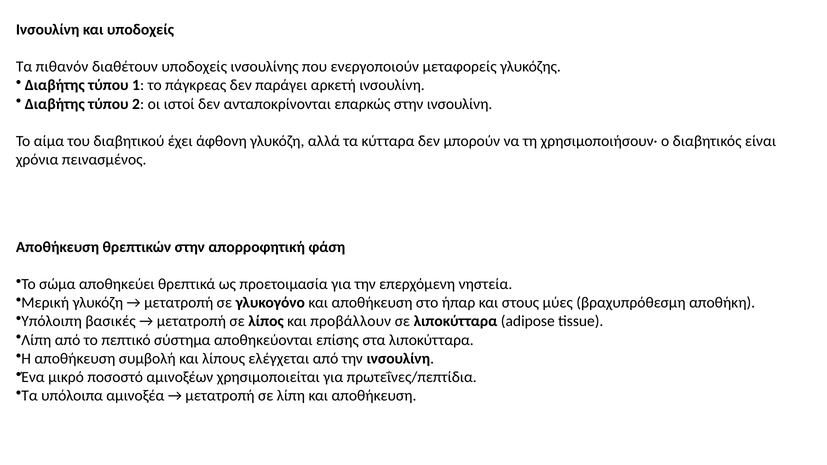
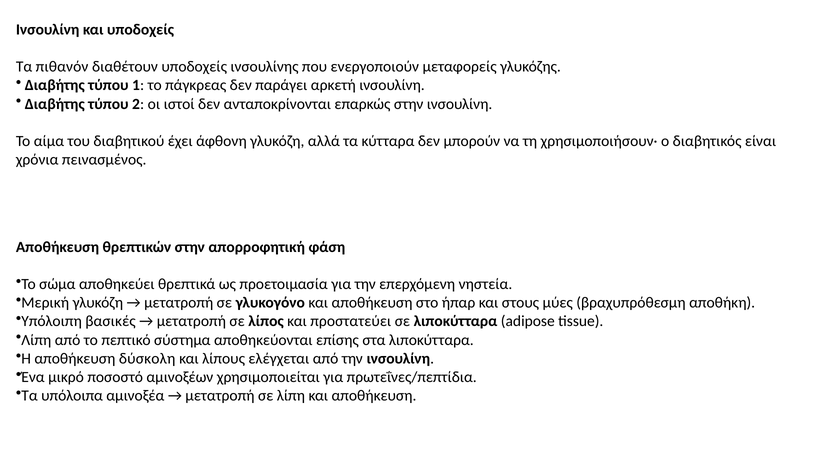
προβάλλουν: προβάλλουν -> προστατεύει
συμβολή: συμβολή -> δύσκολη
